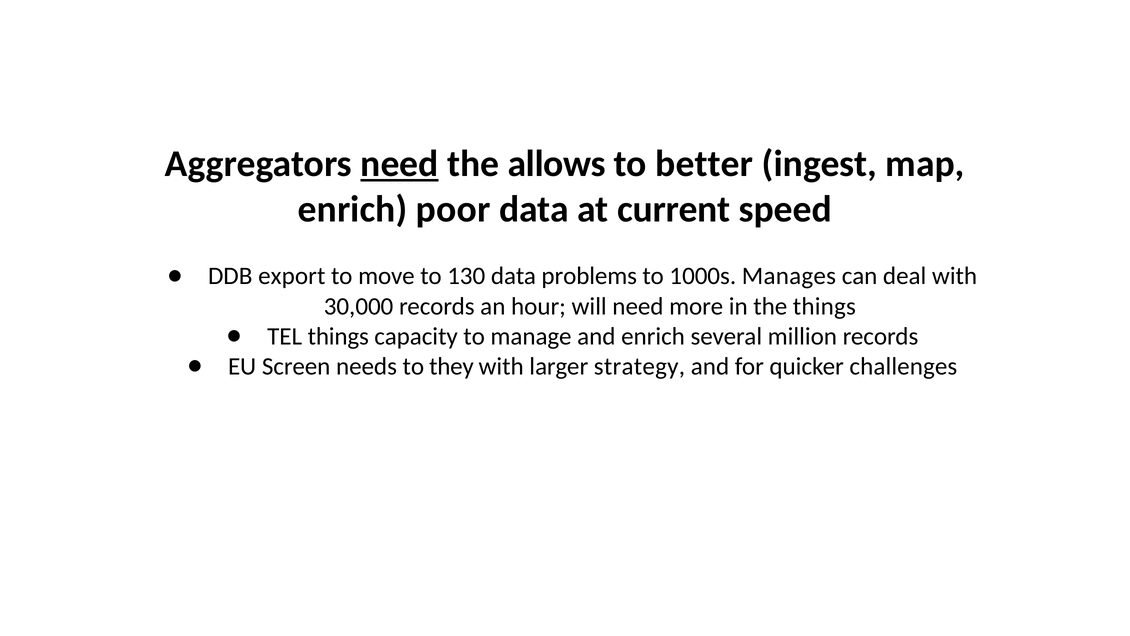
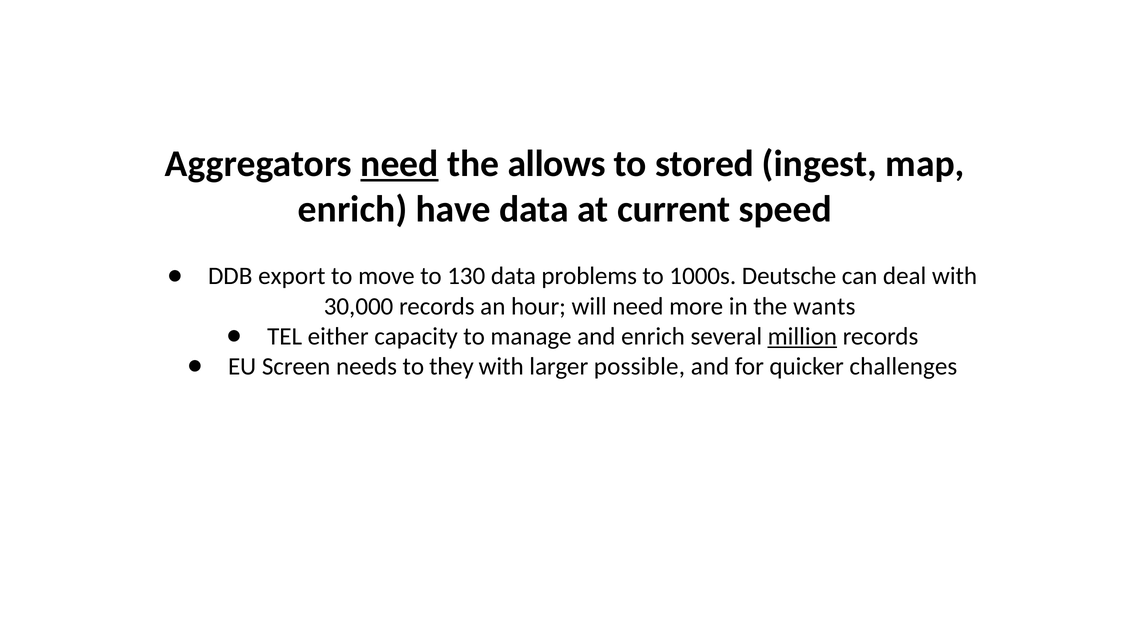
better: better -> stored
poor: poor -> have
Manages: Manages -> Deutsche
the things: things -> wants
TEL things: things -> either
million underline: none -> present
strategy: strategy -> possible
